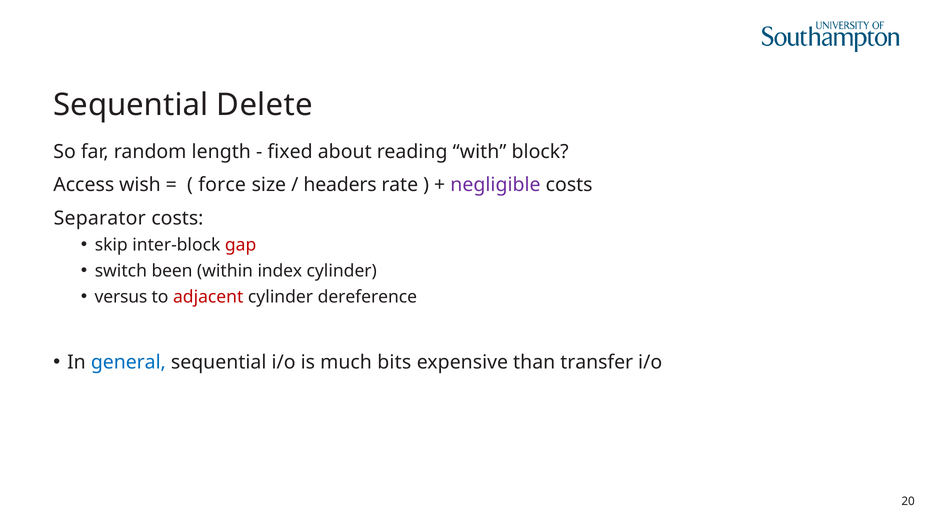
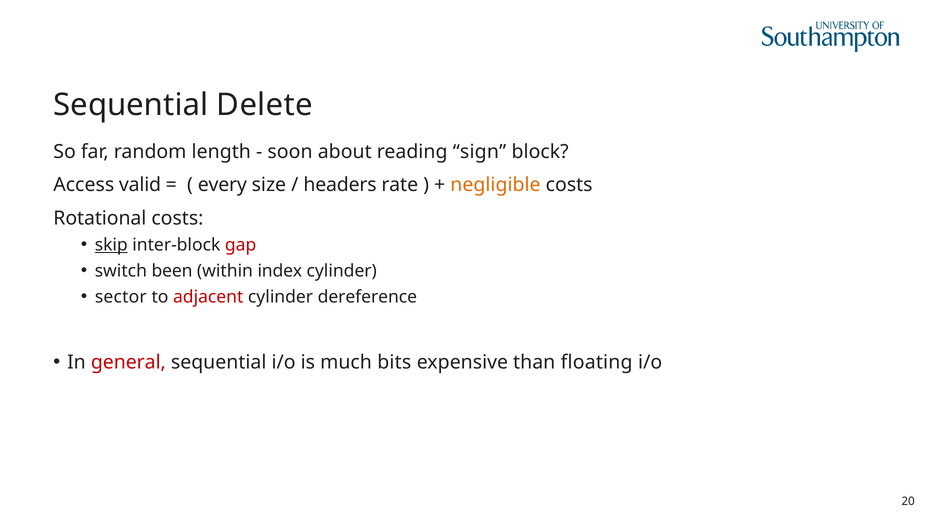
fixed: fixed -> soon
with: with -> sign
wish: wish -> valid
force: force -> every
negligible colour: purple -> orange
Separator: Separator -> Rotational
skip underline: none -> present
versus: versus -> sector
general colour: blue -> red
transfer: transfer -> floating
